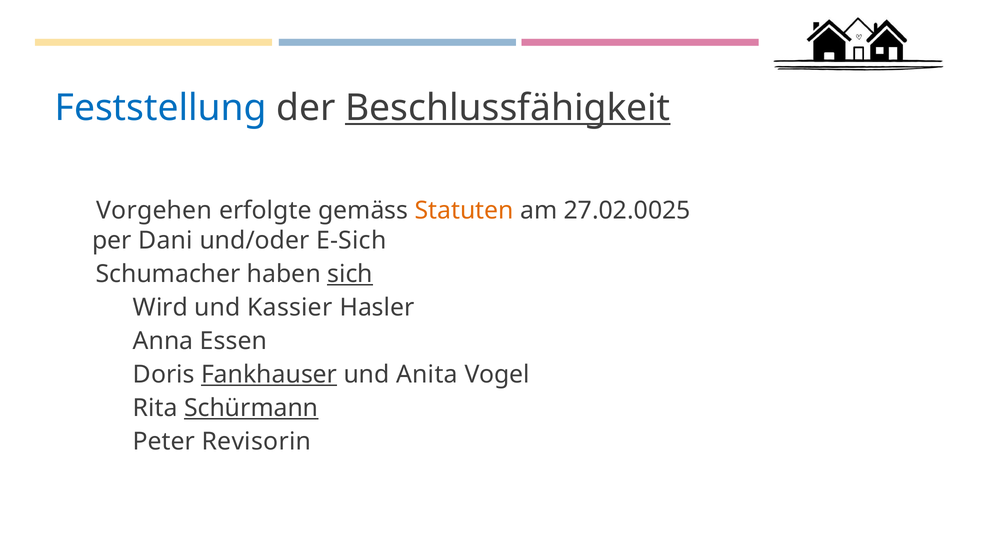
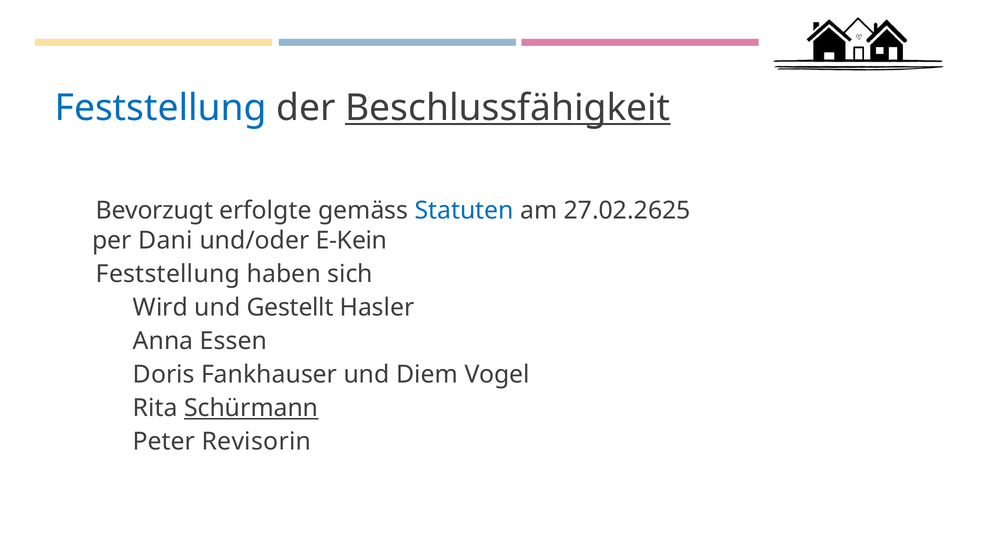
Vorgehen: Vorgehen -> Bevorzugt
Statuten colour: orange -> blue
27.02.0025: 27.02.0025 -> 27.02.2625
E-Sich: E-Sich -> E-Kein
Schumacher at (168, 274): Schumacher -> Feststellung
sich underline: present -> none
Kassier: Kassier -> Gestellt
Fankhauser underline: present -> none
Anita: Anita -> Diem
